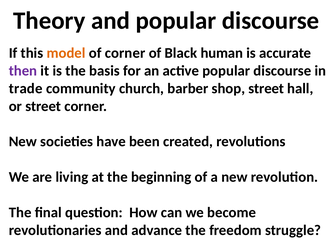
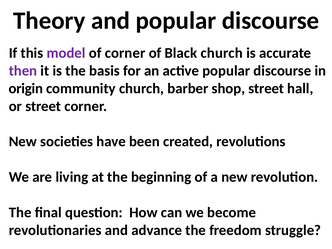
model colour: orange -> purple
Black human: human -> church
trade: trade -> origin
